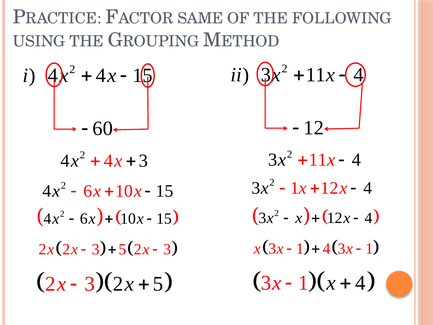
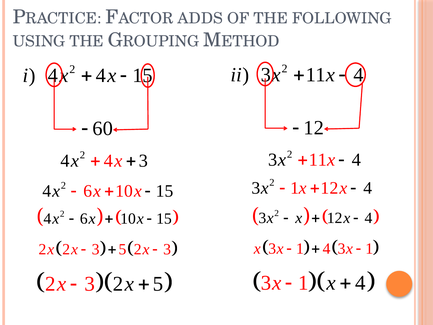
SAME: SAME -> ADDS
